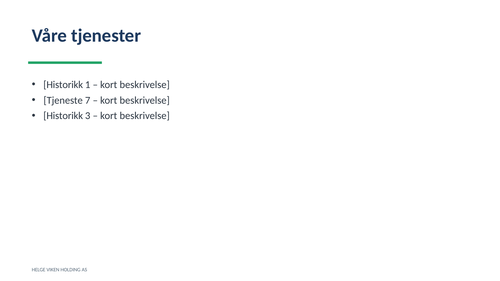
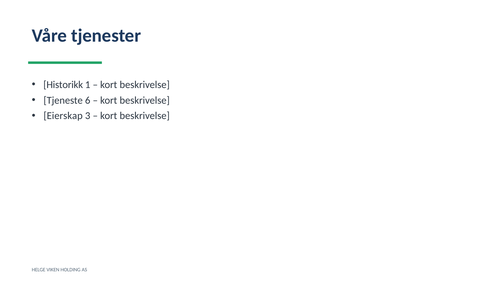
7: 7 -> 6
Historikk at (63, 116): Historikk -> Eierskap
